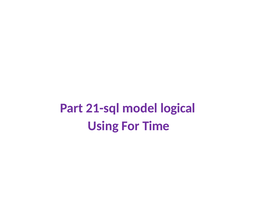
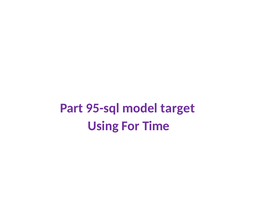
21-sql: 21-sql -> 95-sql
logical: logical -> target
